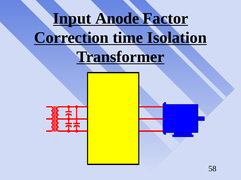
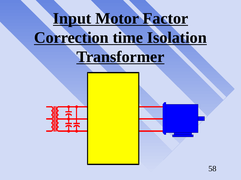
Anode: Anode -> Motor
